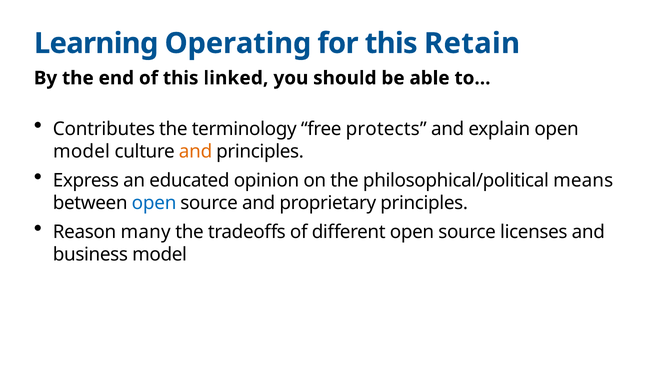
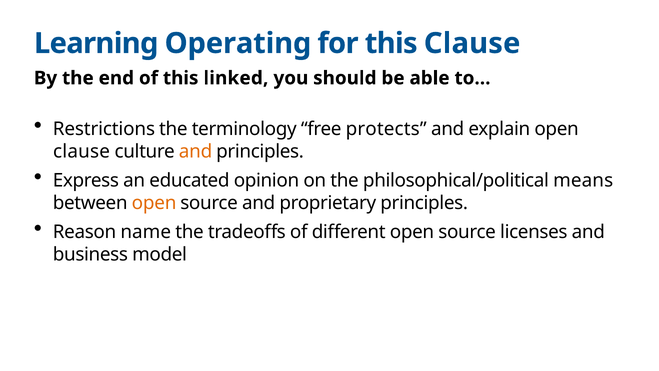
this Retain: Retain -> Clause
Contributes: Contributes -> Restrictions
model at (82, 151): model -> clause
open at (154, 203) colour: blue -> orange
many: many -> name
